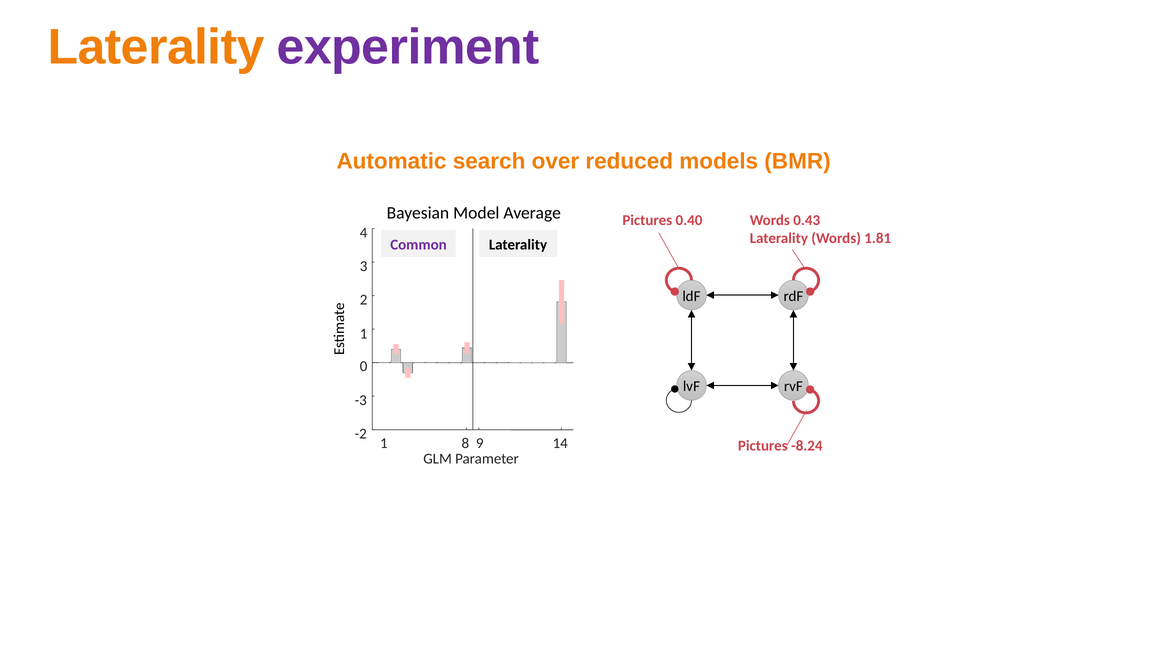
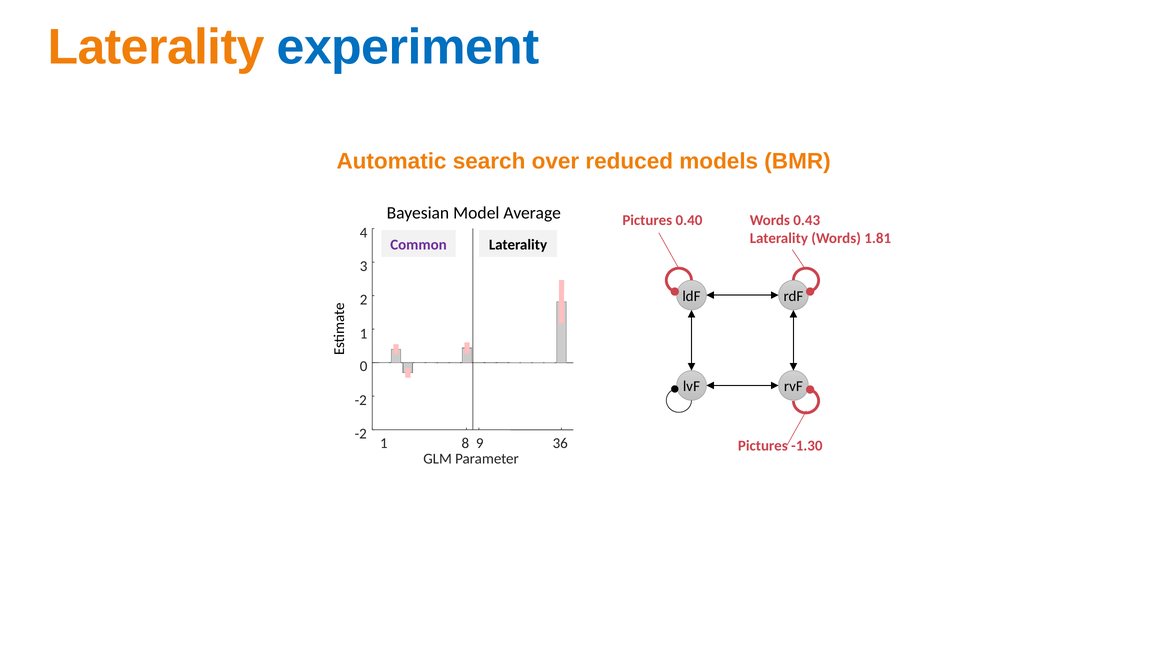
experiment colour: purple -> blue
-3 at (361, 400): -3 -> -2
14: 14 -> 36
-8.24: -8.24 -> -1.30
